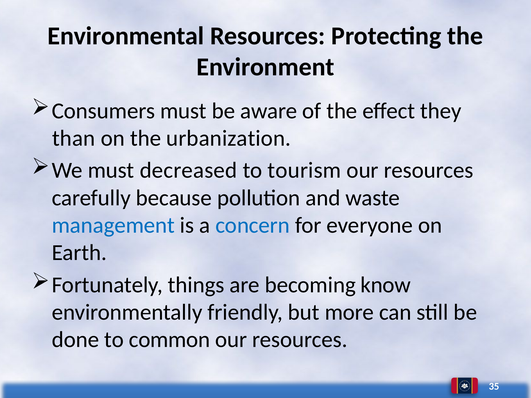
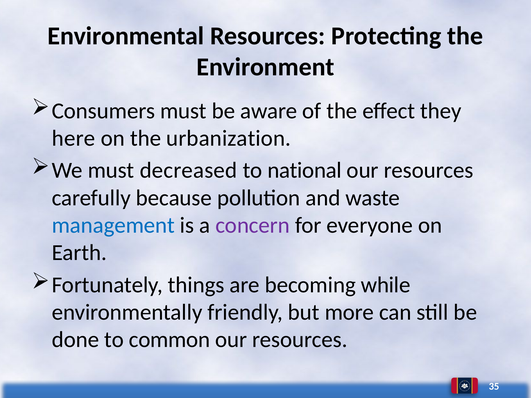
than: than -> here
tourism: tourism -> national
concern colour: blue -> purple
know: know -> while
